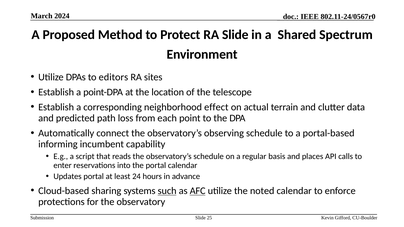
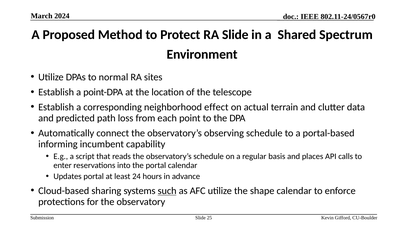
editors: editors -> normal
AFC underline: present -> none
noted: noted -> shape
